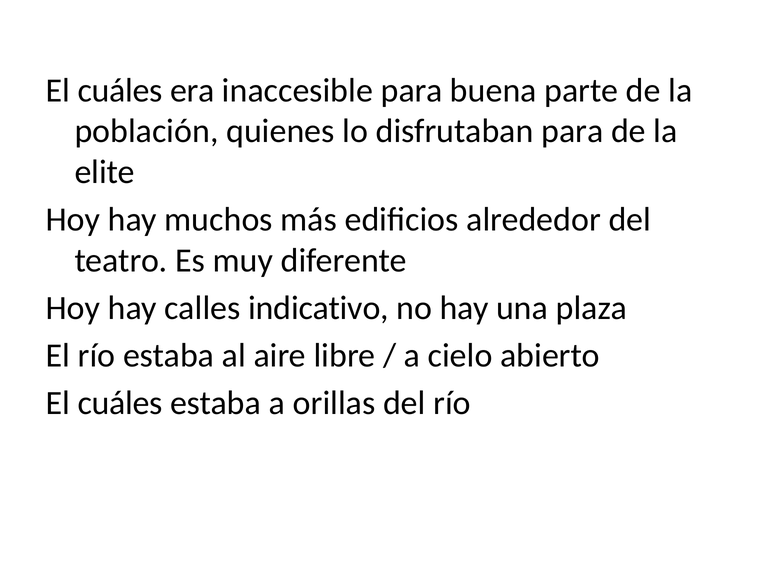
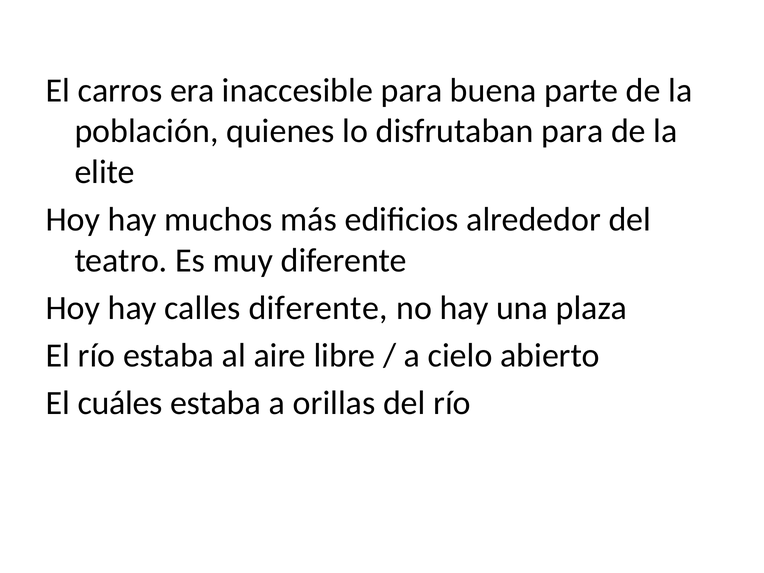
cuáles at (120, 90): cuáles -> carros
calles indicativo: indicativo -> diferente
